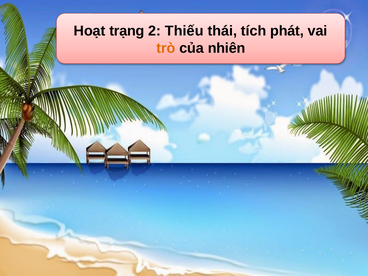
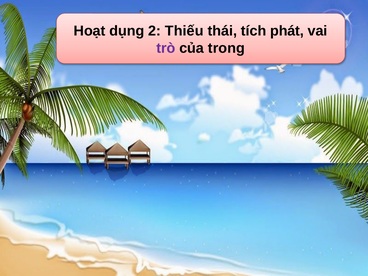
trạng: trạng -> dụng
trò colour: orange -> purple
nhiên: nhiên -> trong
